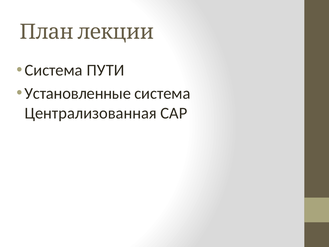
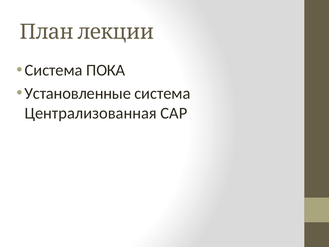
ПУТИ: ПУТИ -> ПОКА
